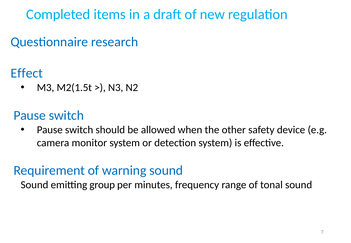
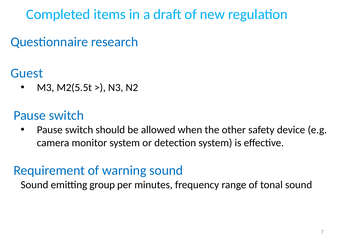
Effect: Effect -> Guest
M2(1.5t: M2(1.5t -> M2(5.5t
